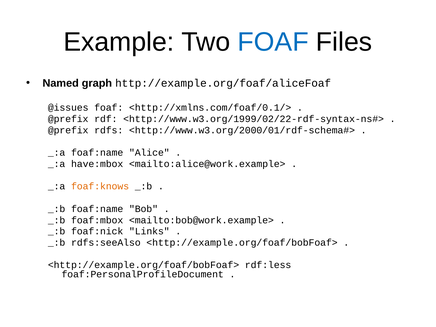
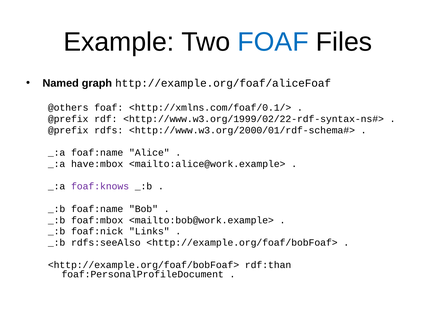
@issues: @issues -> @others
foaf:knows colour: orange -> purple
rdf:less: rdf:less -> rdf:than
